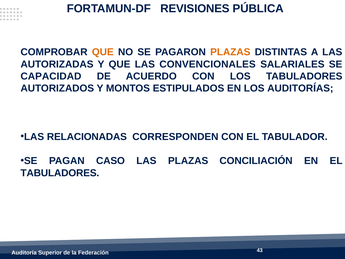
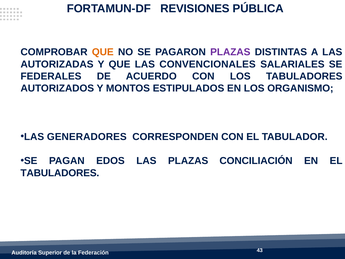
PLAZAS at (230, 52) colour: orange -> purple
CAPACIDAD: CAPACIDAD -> FEDERALES
AUDITORÍAS: AUDITORÍAS -> ORGANISMO
RELACIONADAS: RELACIONADAS -> GENERADORES
CASO: CASO -> EDOS
